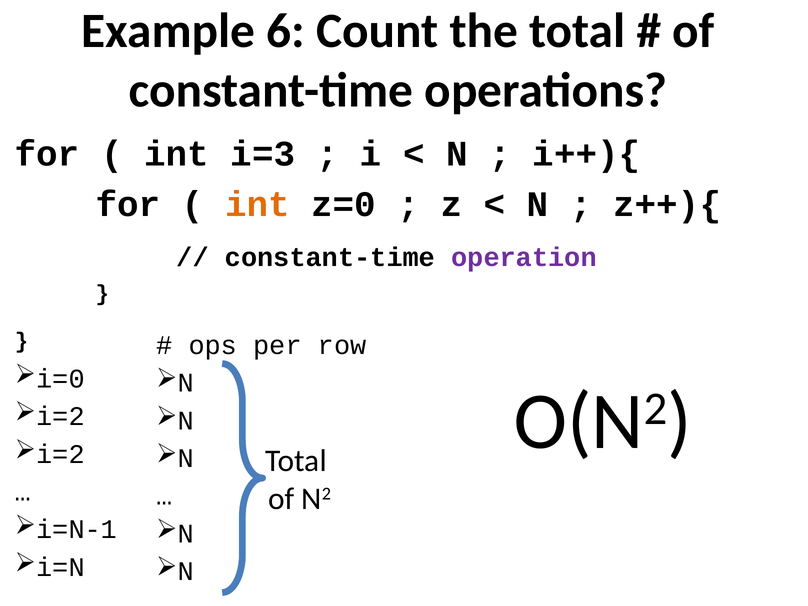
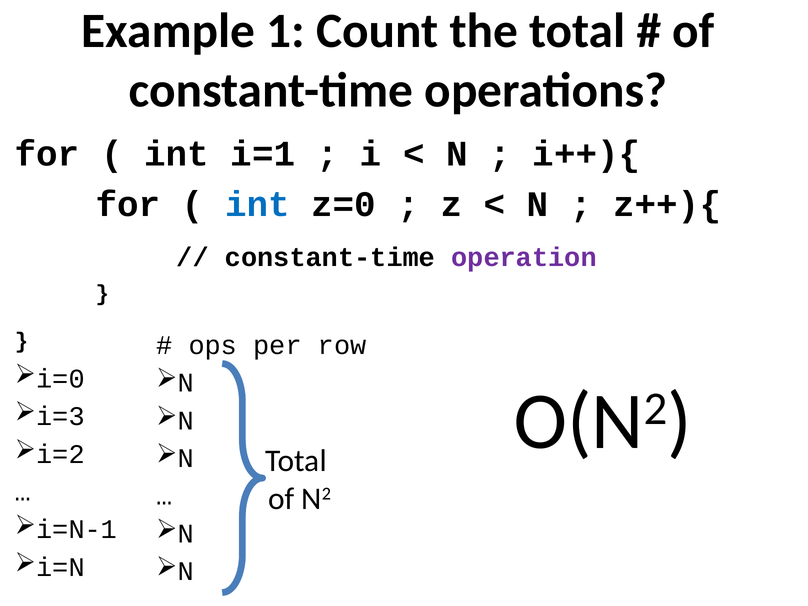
6: 6 -> 1
i=3: i=3 -> i=1
int at (257, 204) colour: orange -> blue
i=2 at (60, 416): i=2 -> i=3
